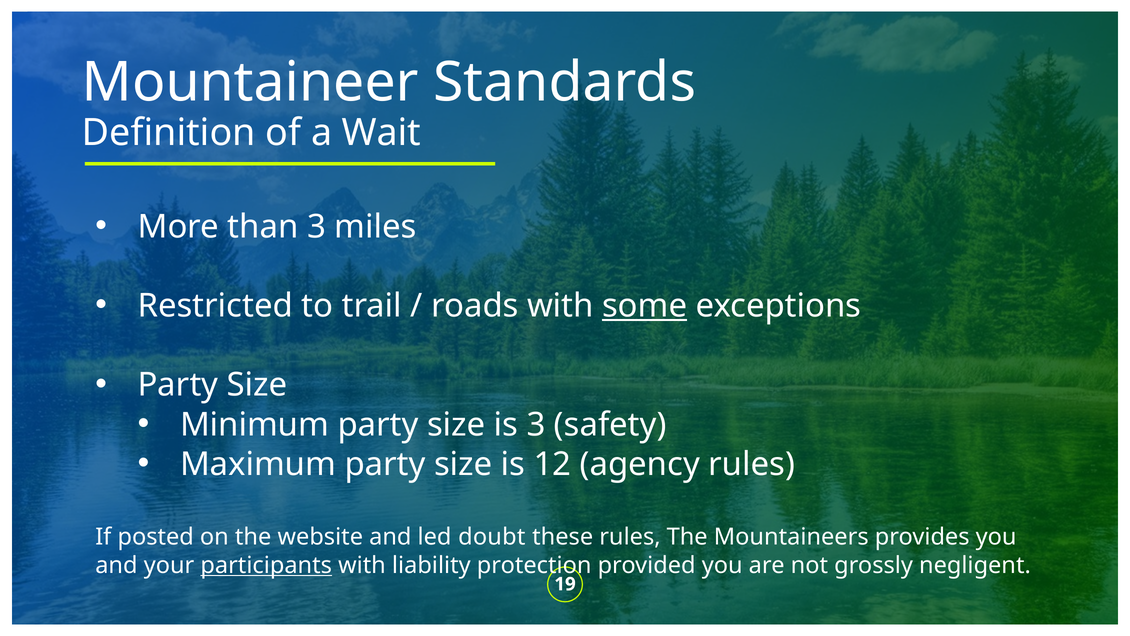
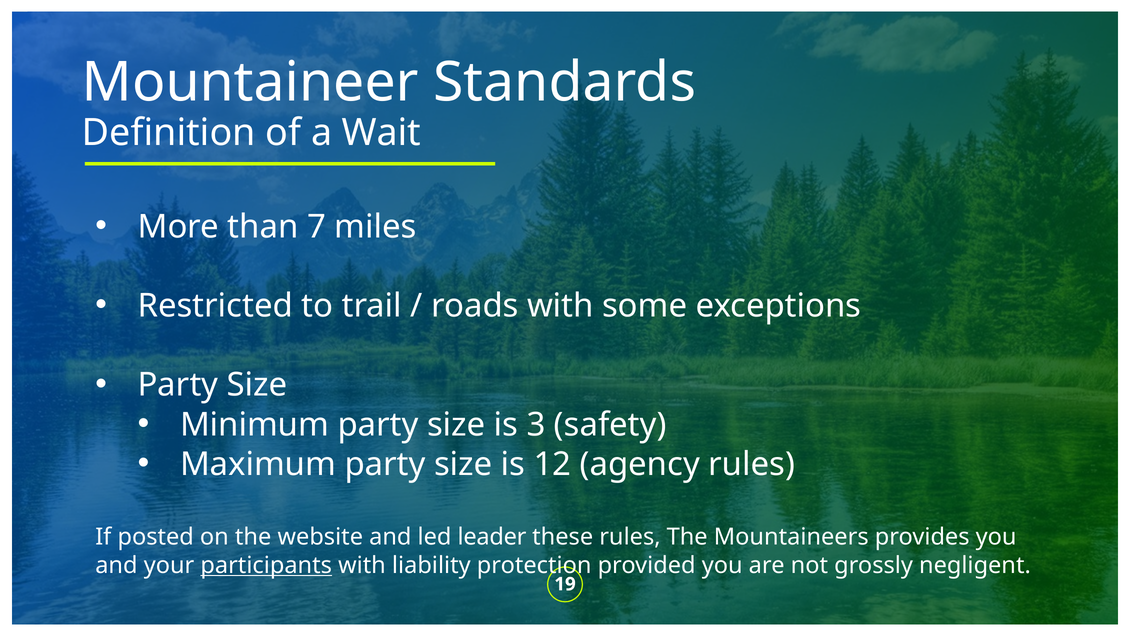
than 3: 3 -> 7
some underline: present -> none
doubt: doubt -> leader
